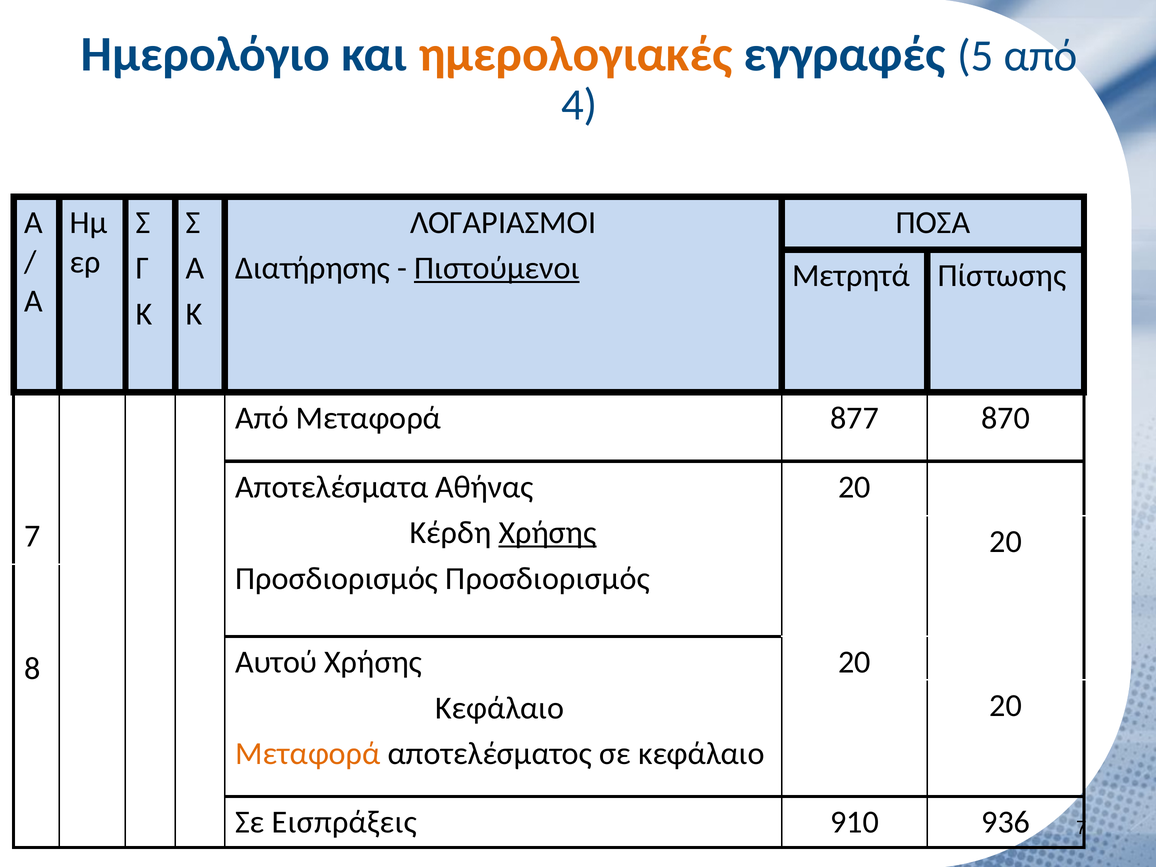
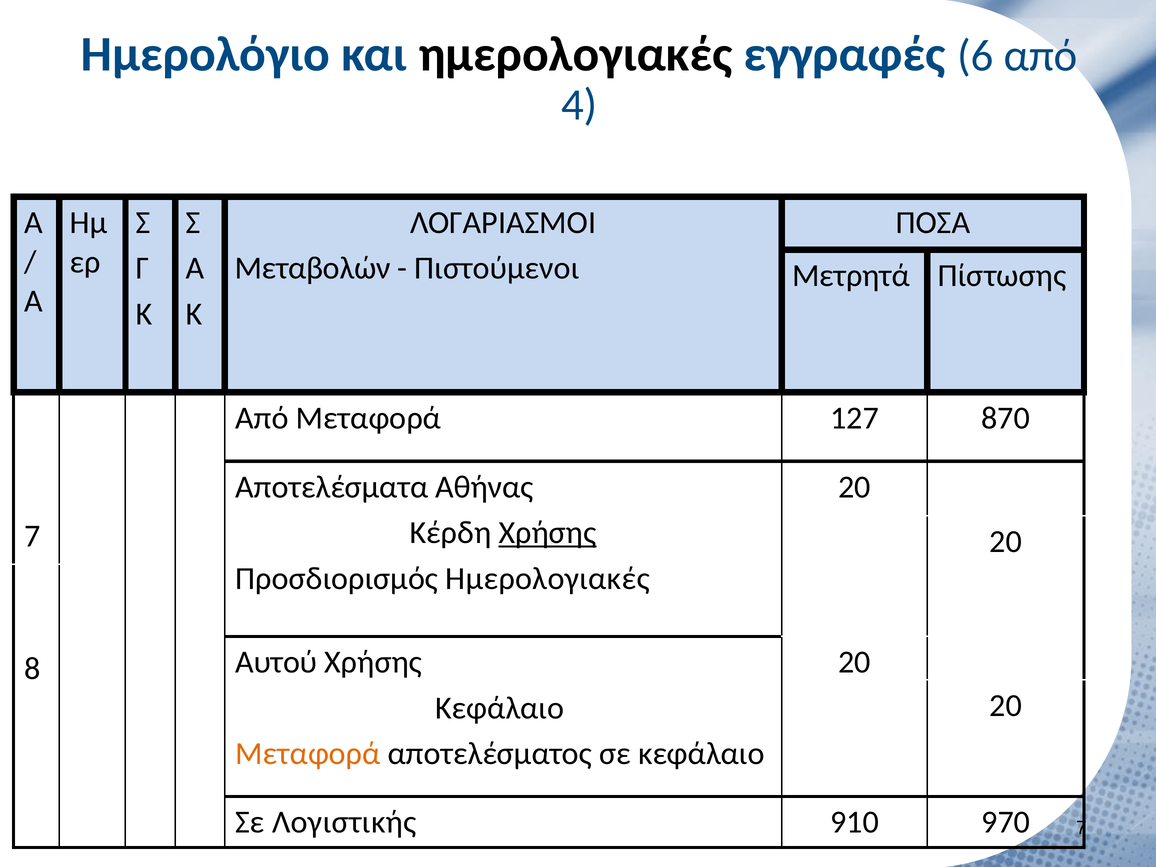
ημερολογιακές at (576, 54) colour: orange -> black
5: 5 -> 6
Διατήρησης: Διατήρησης -> Μεταβολών
Πιστούμενοι underline: present -> none
877: 877 -> 127
Προσδιορισμός Προσδιορισμός: Προσδιορισμός -> Ημερολογιακές
Εισπράξεις: Εισπράξεις -> Λογιστικής
936: 936 -> 970
